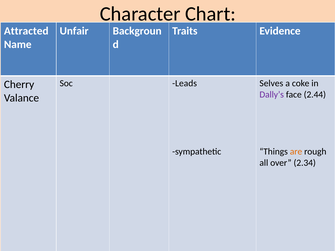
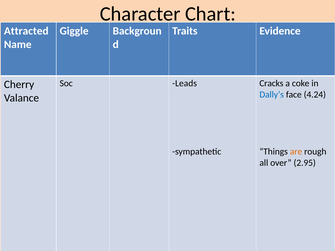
Unfair: Unfair -> Giggle
Selves: Selves -> Cracks
Dally’s colour: purple -> blue
2.44: 2.44 -> 4.24
2.34: 2.34 -> 2.95
